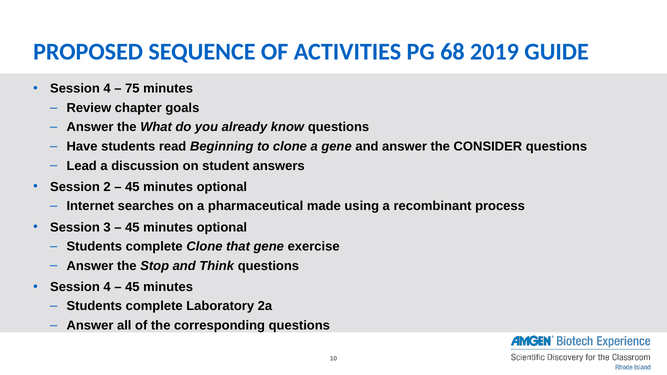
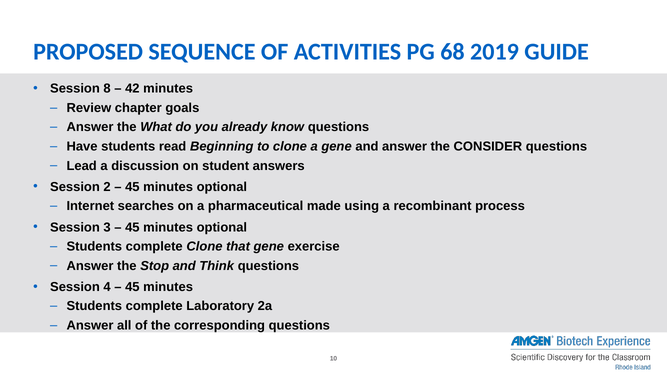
4 at (107, 89): 4 -> 8
75: 75 -> 42
